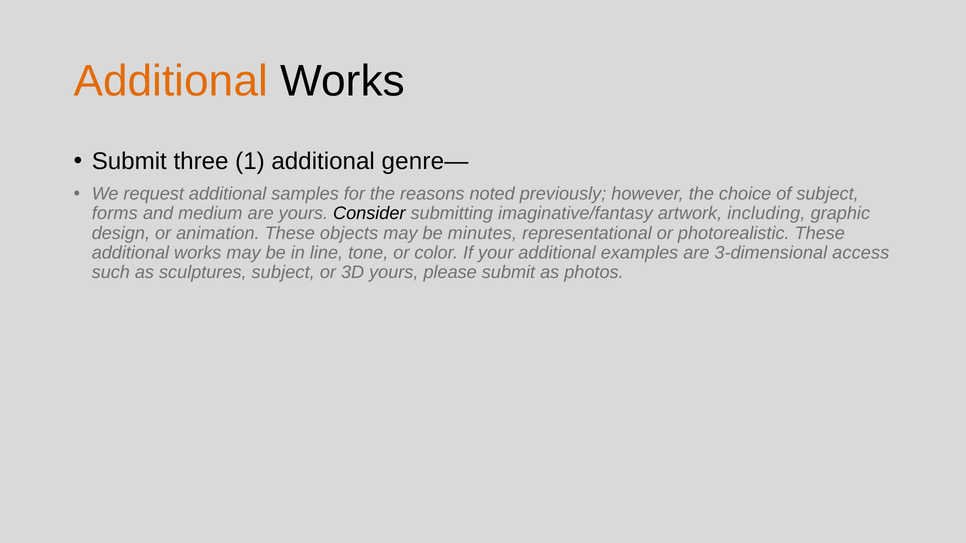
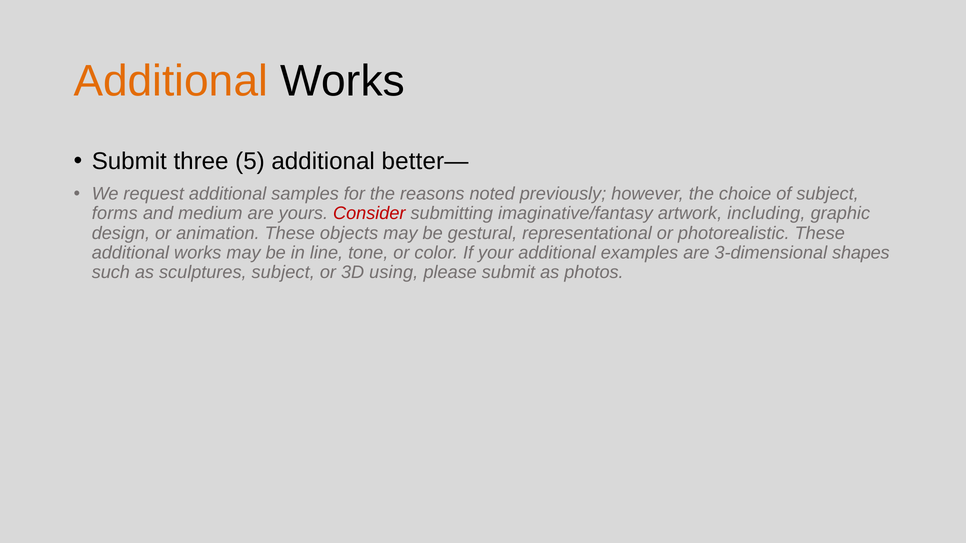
1: 1 -> 5
genre—: genre— -> better—
Consider colour: black -> red
minutes: minutes -> gestural
access: access -> shapes
3D yours: yours -> using
